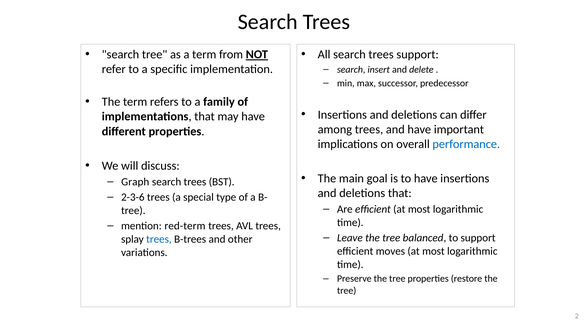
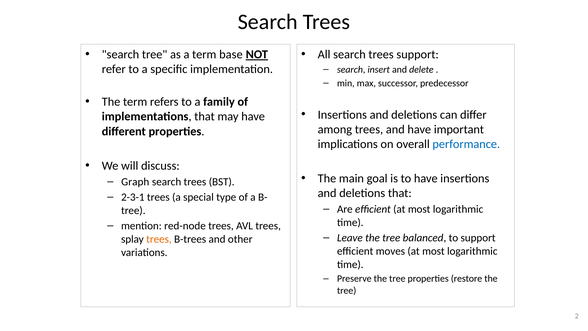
from: from -> base
2-3-6: 2-3-6 -> 2-3-1
red-term: red-term -> red-node
trees at (159, 239) colour: blue -> orange
